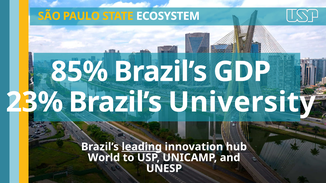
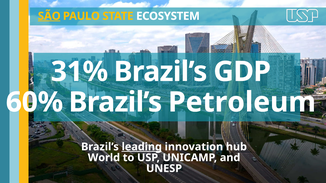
SÃO underline: none -> present
85%: 85% -> 31%
23%: 23% -> 60%
University: University -> Petroleum
